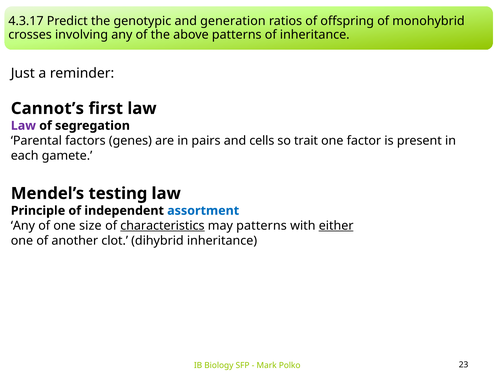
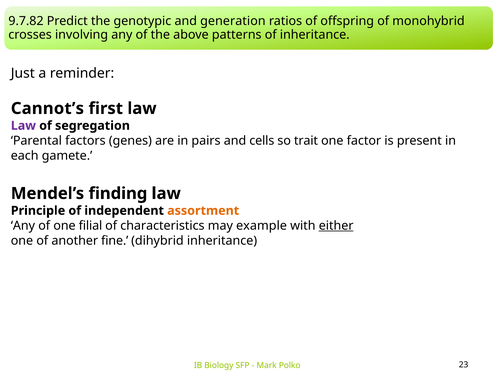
4.3.17: 4.3.17 -> 9.7.82
testing: testing -> finding
assortment colour: blue -> orange
size: size -> filial
characteristics underline: present -> none
may patterns: patterns -> example
clot: clot -> fine
